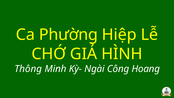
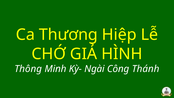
Phường: Phường -> Thương
Hoang: Hoang -> Thánh
